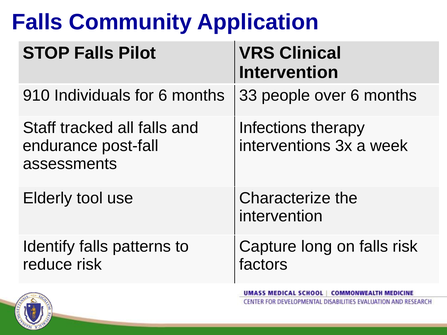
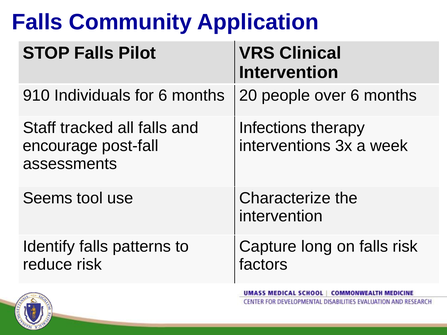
33: 33 -> 20
endurance: endurance -> encourage
Elderly: Elderly -> Seems
